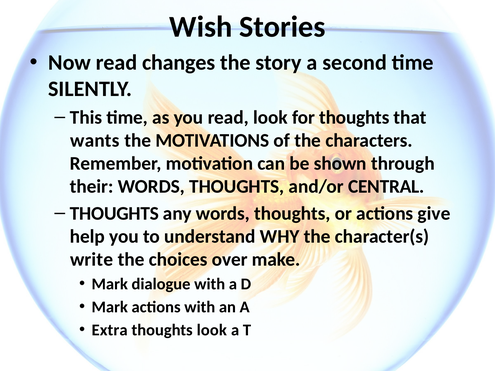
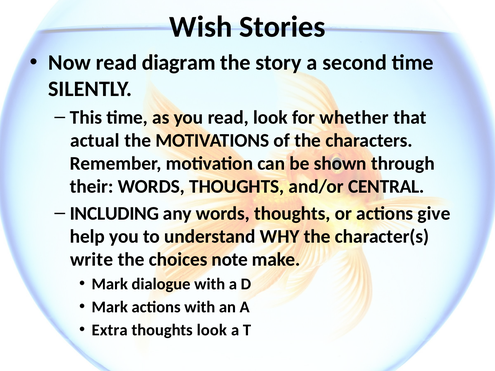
changes: changes -> diagram
for thoughts: thoughts -> whether
wants: wants -> actual
THOUGHTS at (114, 213): THOUGHTS -> INCLUDING
over: over -> note
